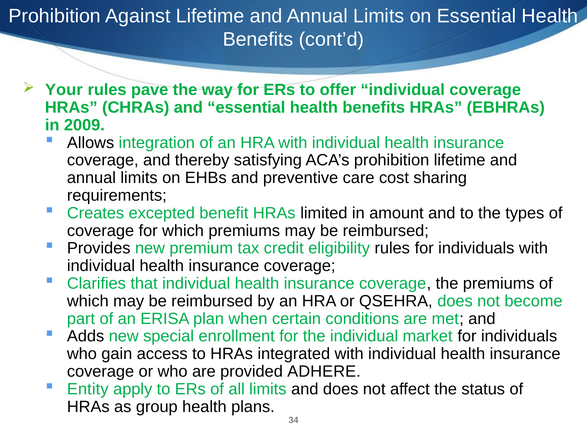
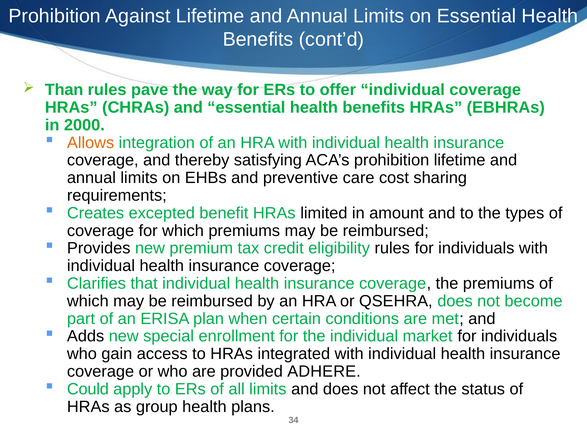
Your: Your -> Than
2009: 2009 -> 2000
Allows colour: black -> orange
Entity: Entity -> Could
